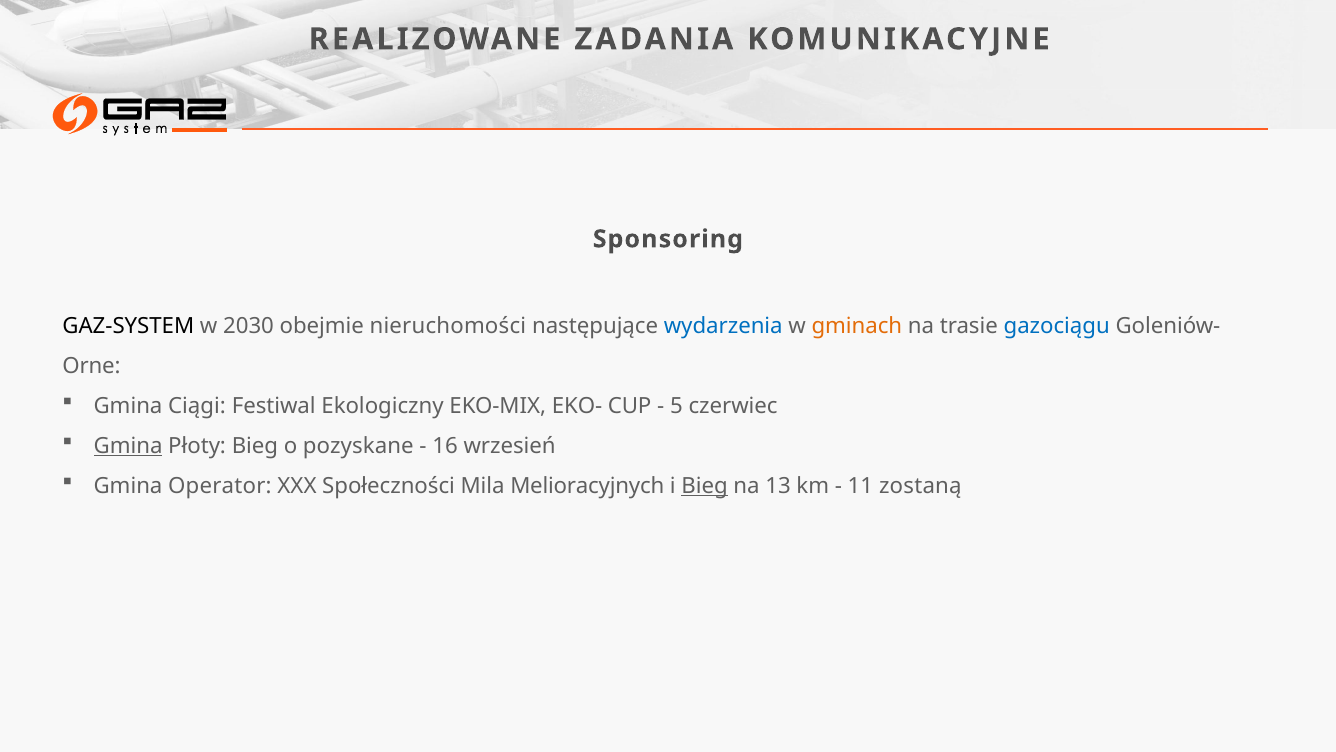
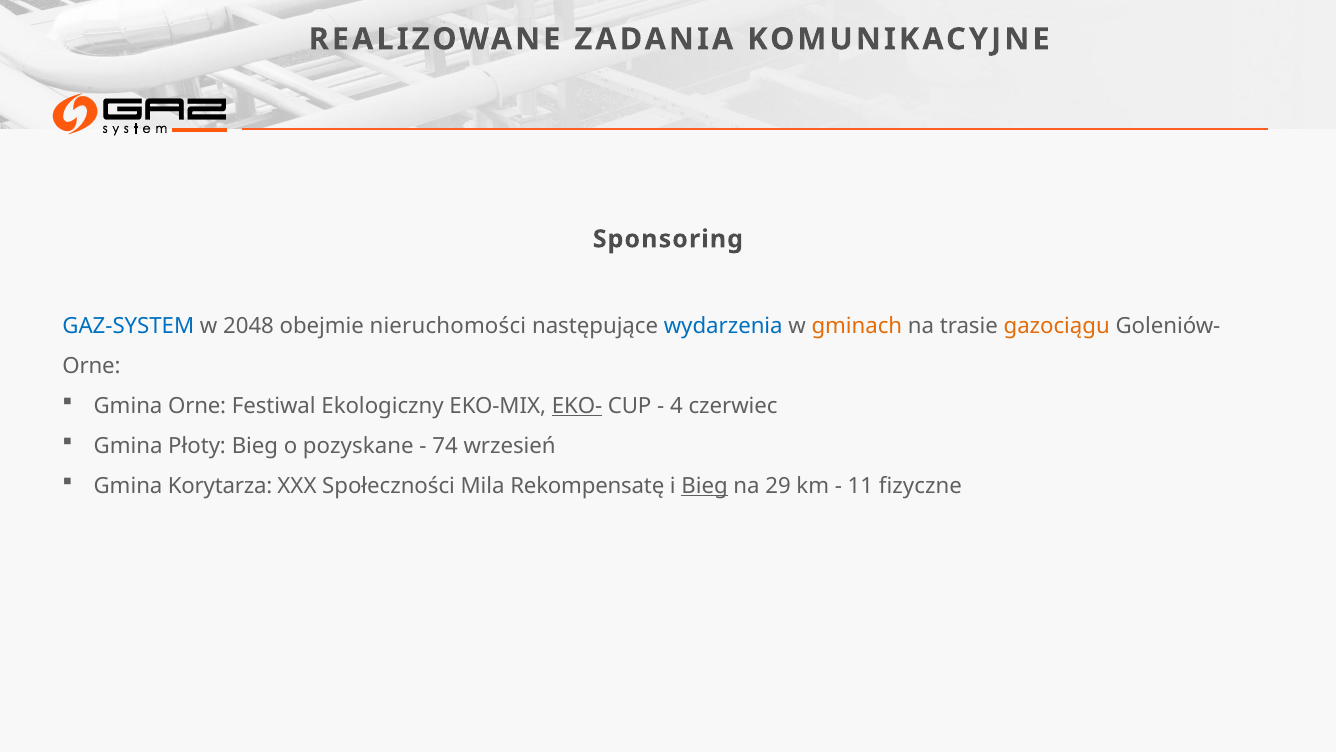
GAZ-SYSTEM colour: black -> blue
2030: 2030 -> 2048
gazociągu colour: blue -> orange
Gmina Ciągi: Ciągi -> Orne
EKO- underline: none -> present
5: 5 -> 4
Gmina at (128, 446) underline: present -> none
16: 16 -> 74
Operator: Operator -> Korytarza
Melioracyjnych: Melioracyjnych -> Rekompensatę
13: 13 -> 29
zostaną: zostaną -> fizyczne
